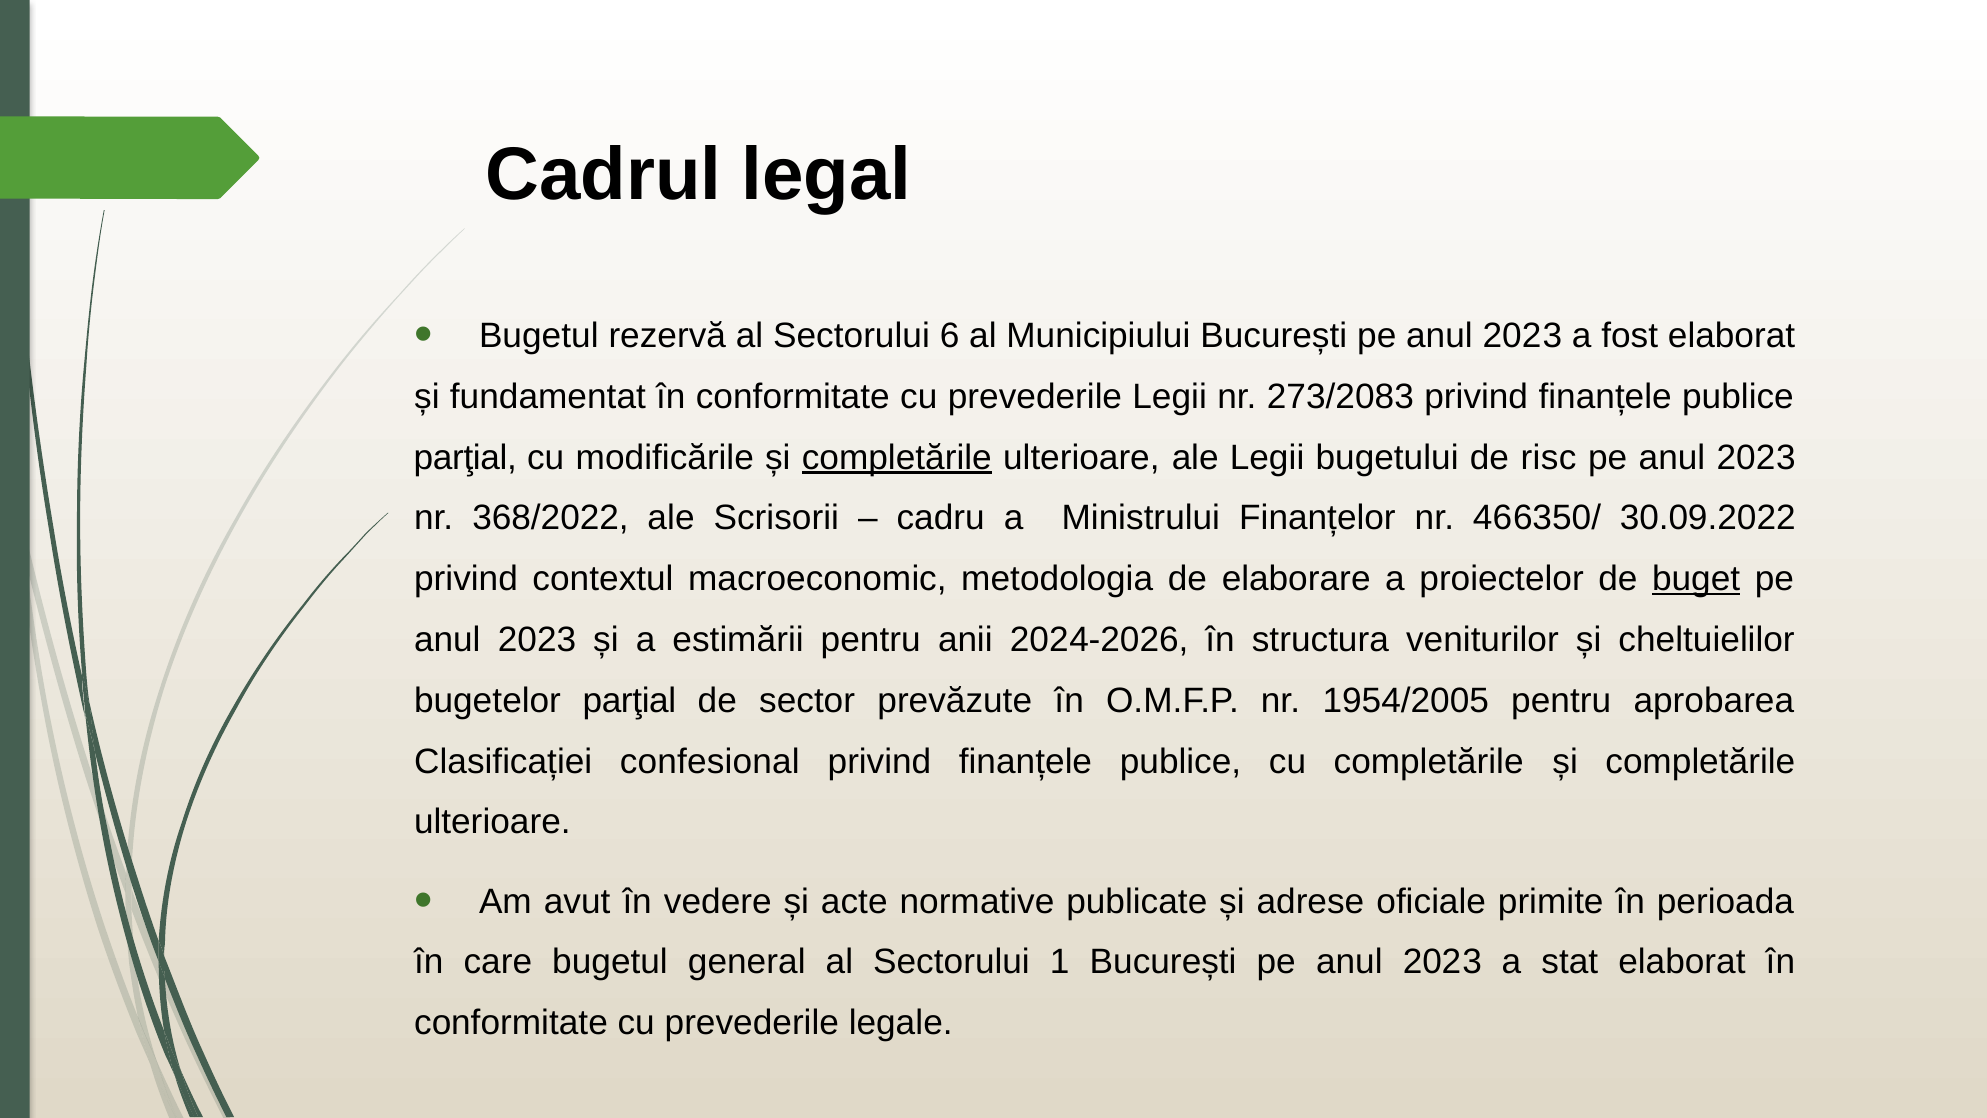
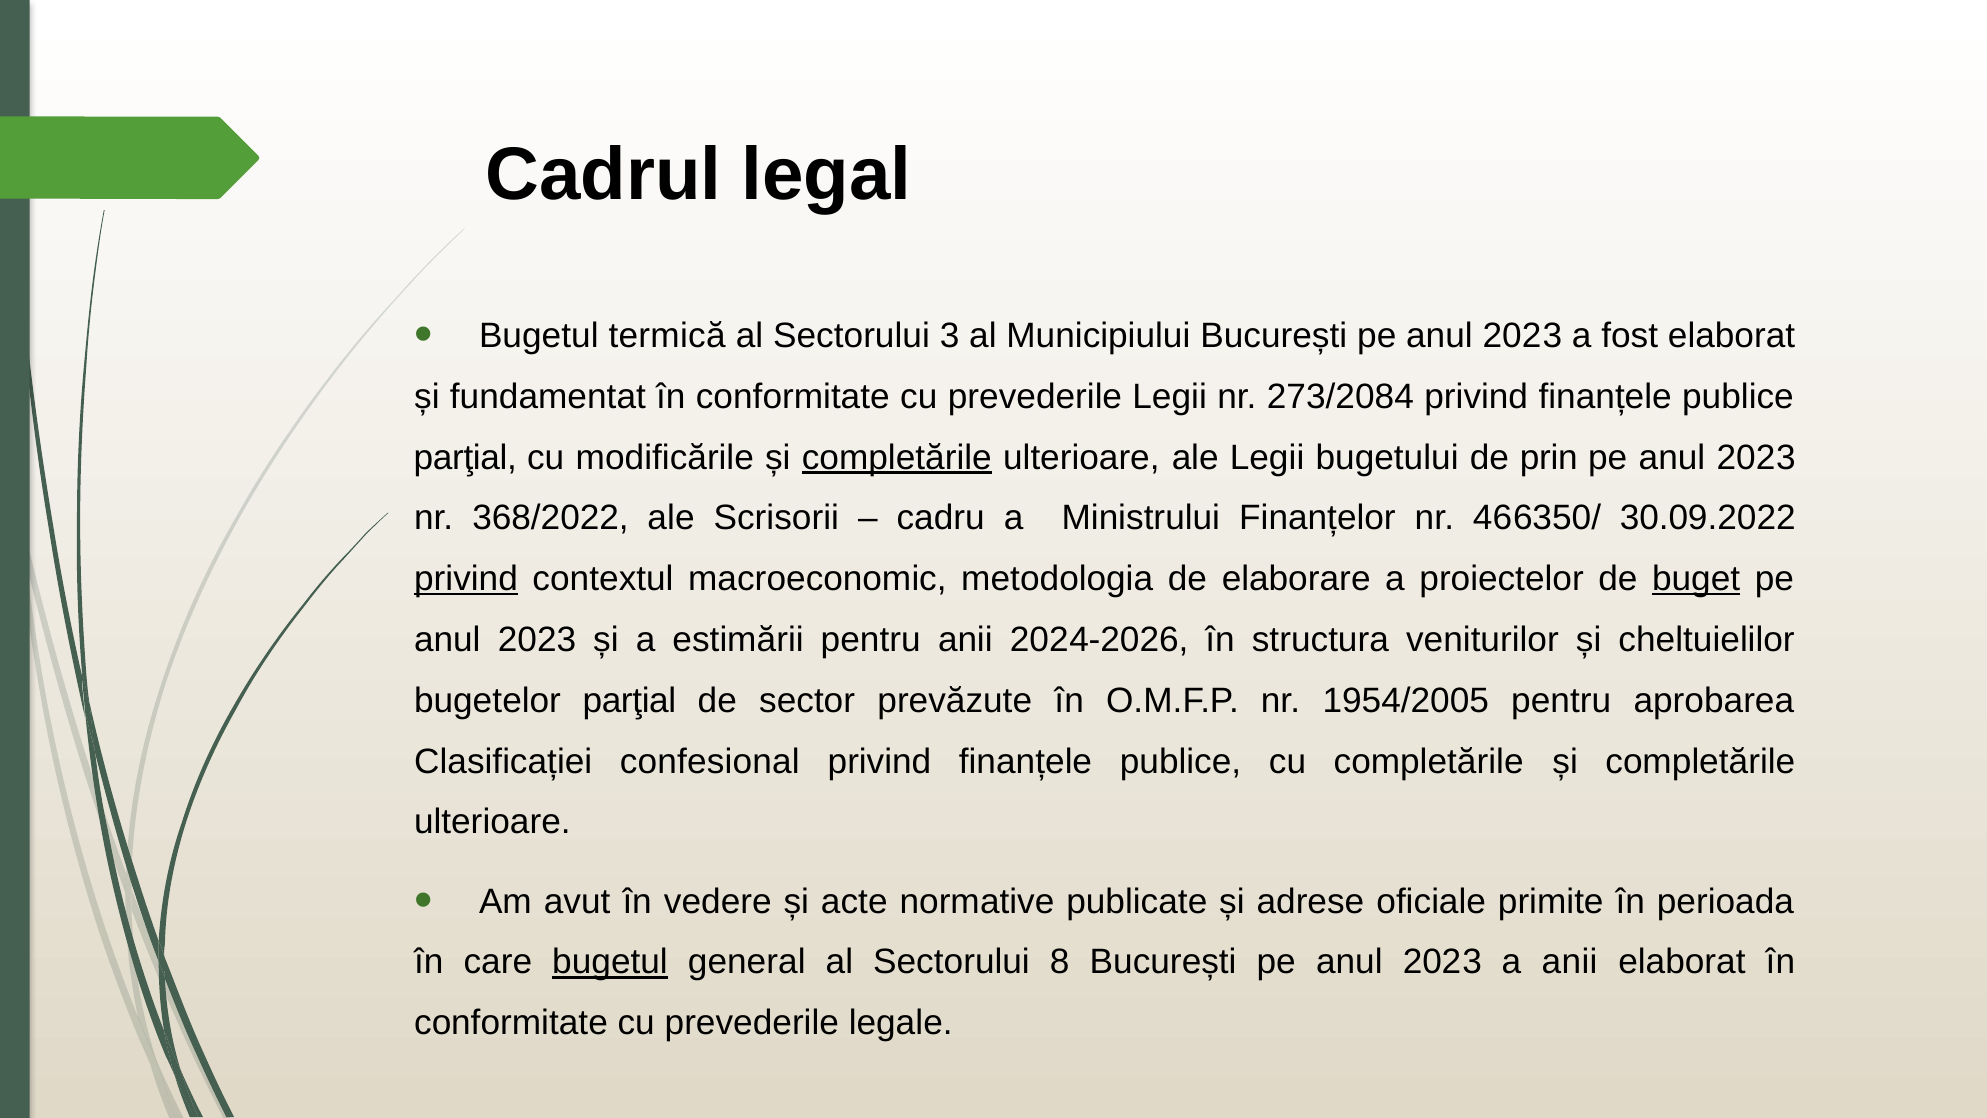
rezervă: rezervă -> termică
6: 6 -> 3
273/2083: 273/2083 -> 273/2084
risc: risc -> prin
privind at (466, 579) underline: none -> present
bugetul at (610, 962) underline: none -> present
1: 1 -> 8
a stat: stat -> anii
